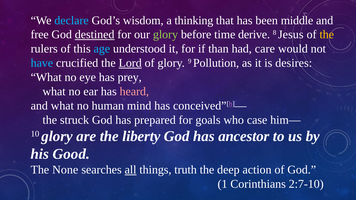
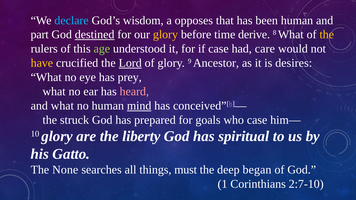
thinking: thinking -> opposes
been middle: middle -> human
free: free -> part
glory at (165, 35) colour: light green -> yellow
8 Jesus: Jesus -> What
age colour: light blue -> light green
if than: than -> case
have colour: light blue -> yellow
Pollution: Pollution -> Ancestor
mind underline: none -> present
ancestor: ancestor -> spiritual
Good: Good -> Gatto
all underline: present -> none
truth: truth -> must
action: action -> began
